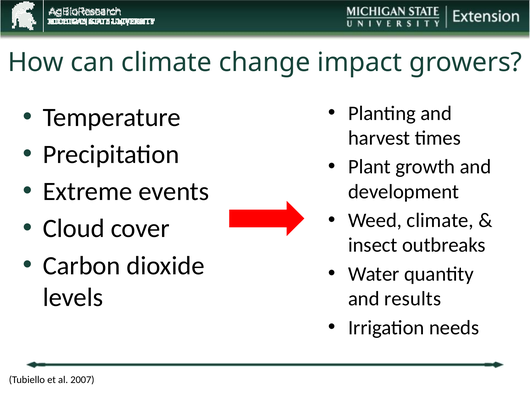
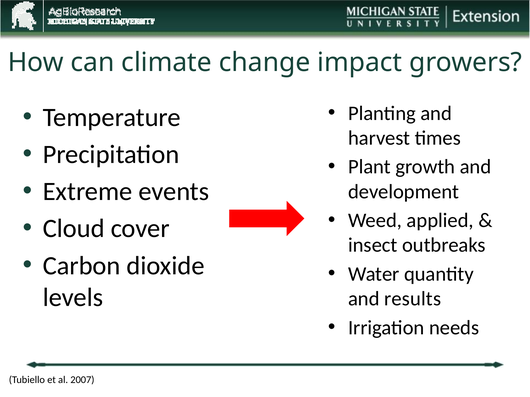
Weed climate: climate -> applied
